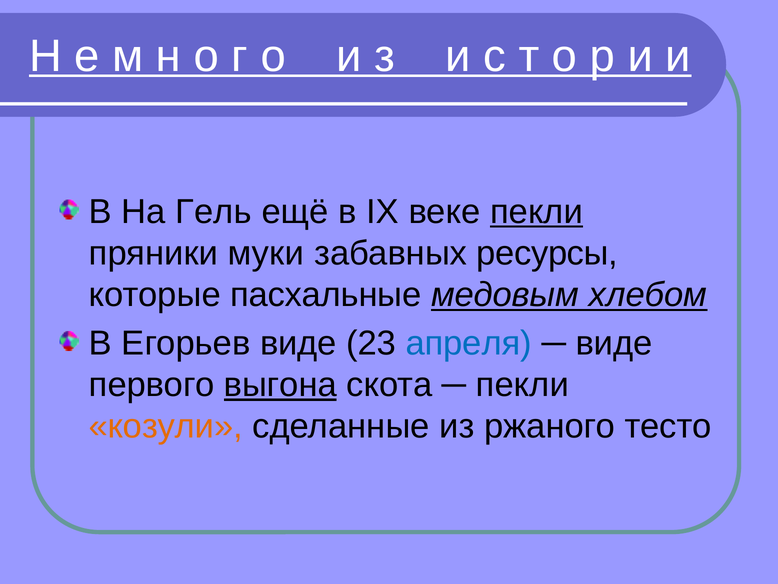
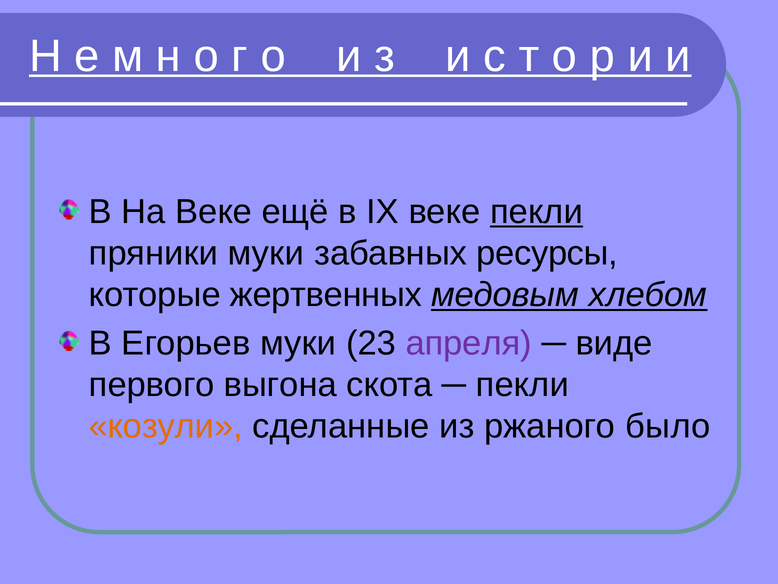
На Гель: Гель -> Веке
пасхальные: пасхальные -> жертвенных
Егорьев виде: виде -> муки
апреля colour: blue -> purple
выгона underline: present -> none
тесто: тесто -> было
